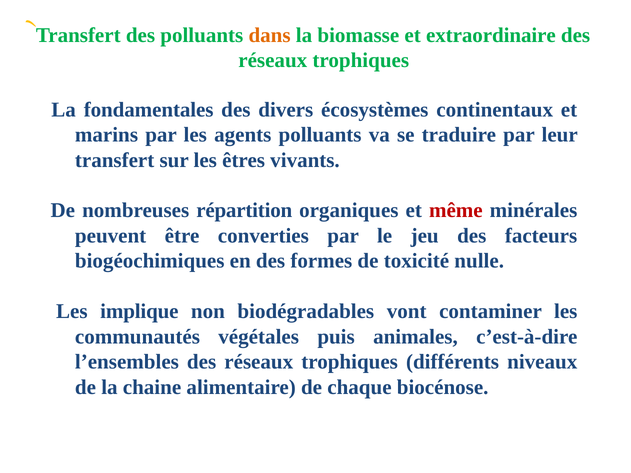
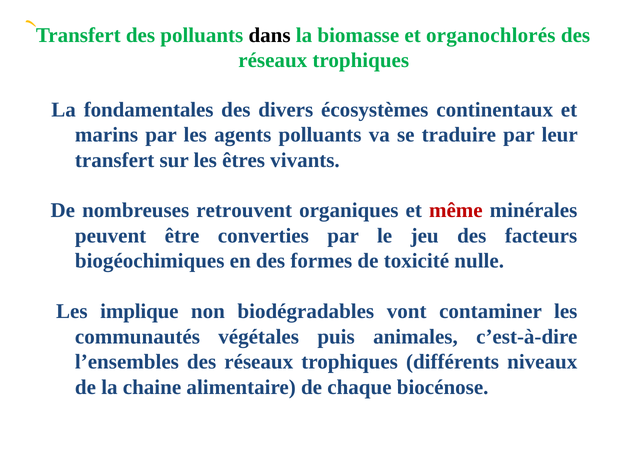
dans colour: orange -> black
extraordinaire: extraordinaire -> organochlorés
répartition: répartition -> retrouvent
